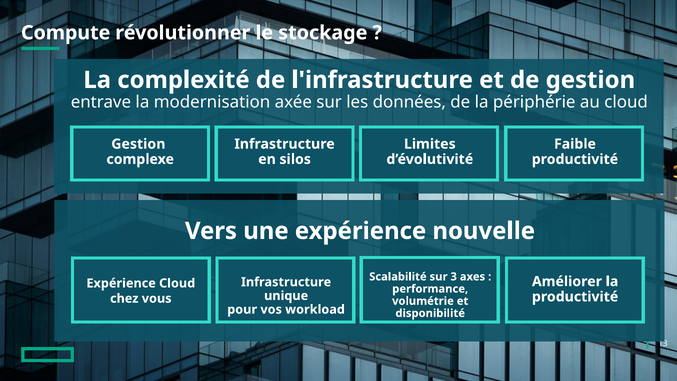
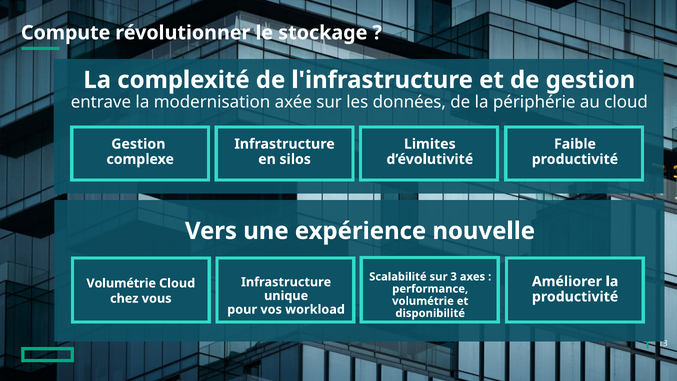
Expérience at (121, 283): Expérience -> Volumétrie
